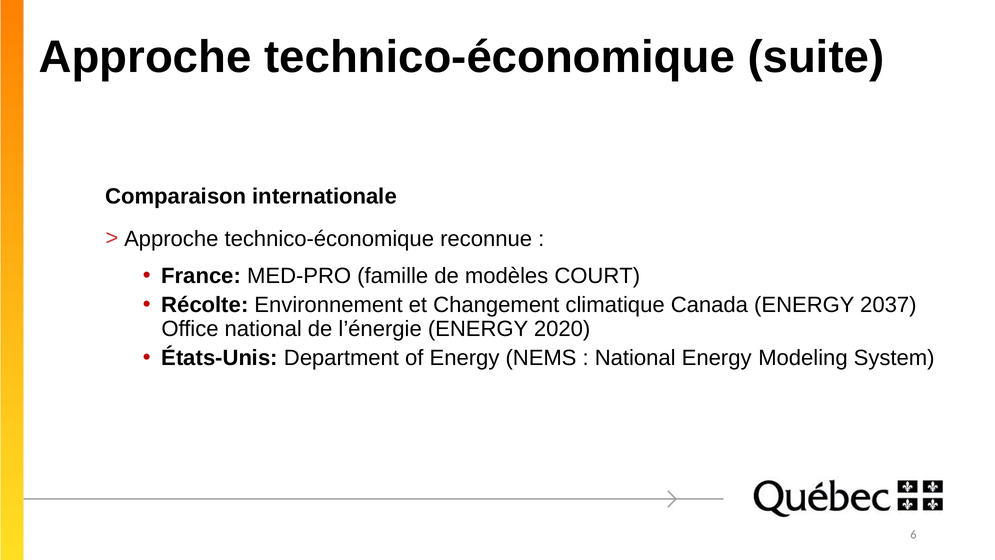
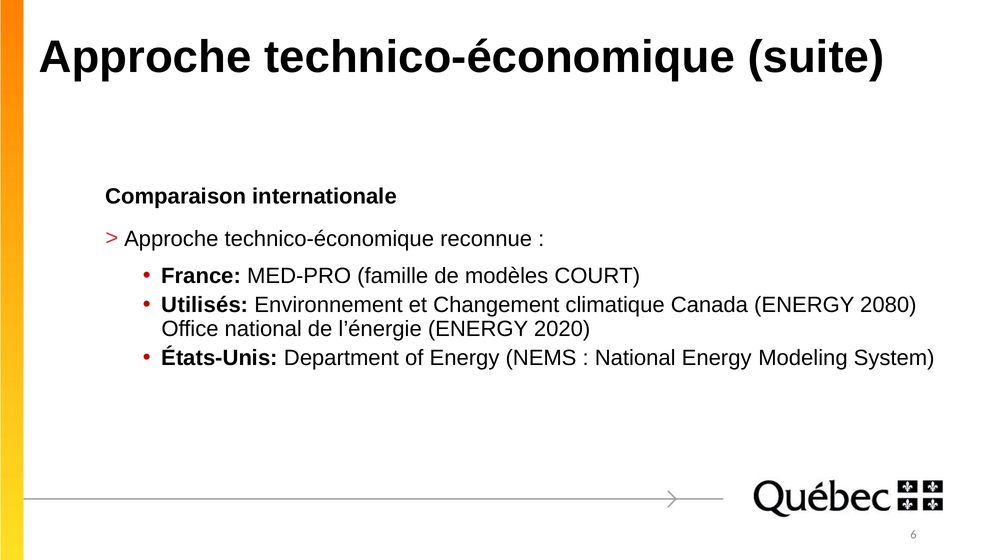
Récolte: Récolte -> Utilisés
2037: 2037 -> 2080
